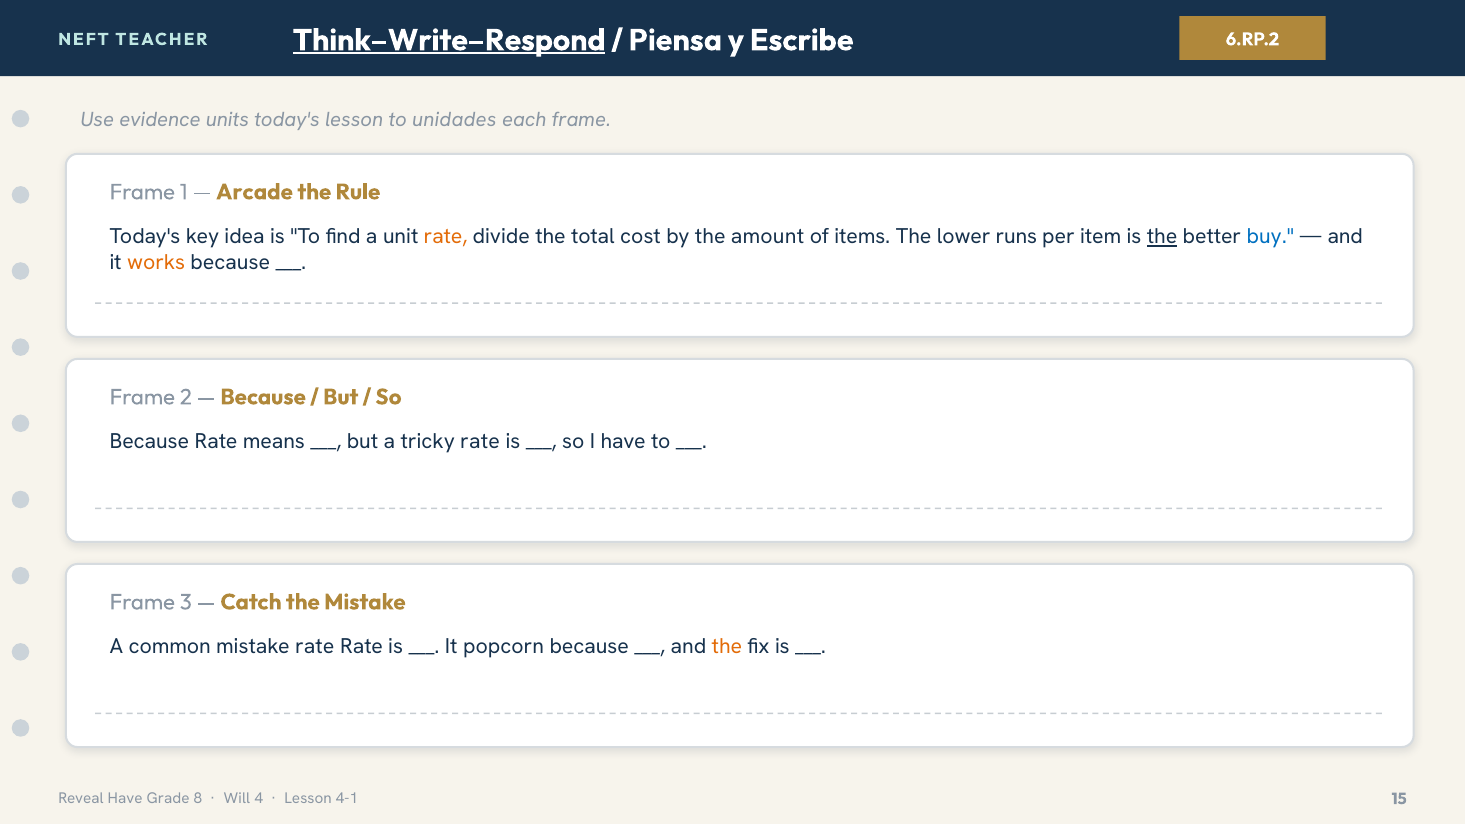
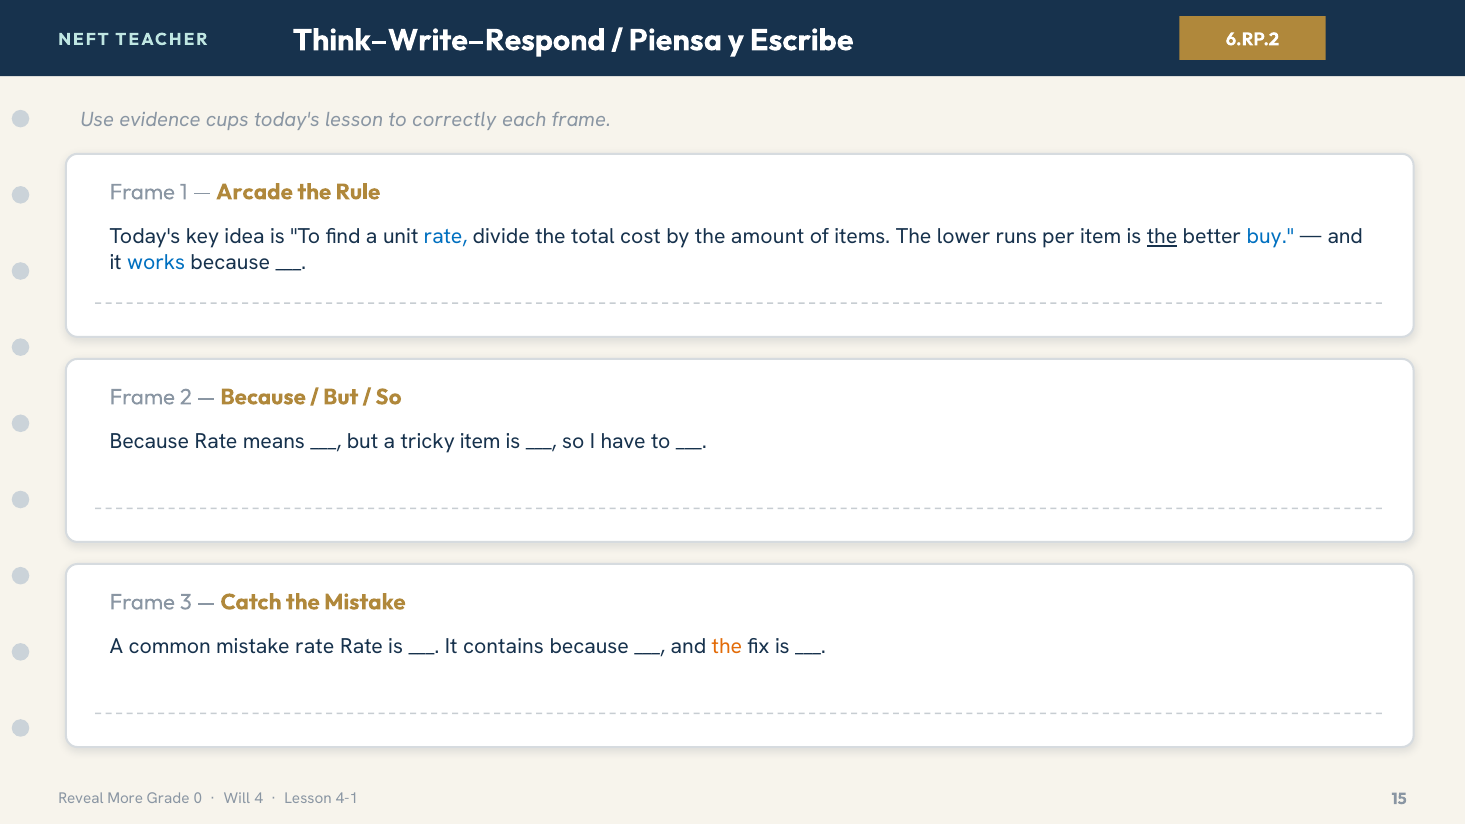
Think–Write–Respond underline: present -> none
units: units -> cups
unidades: unidades -> correctly
rate at (446, 237) colour: orange -> blue
works colour: orange -> blue
tricky rate: rate -> item
popcorn: popcorn -> contains
Reveal Have: Have -> More
8: 8 -> 0
